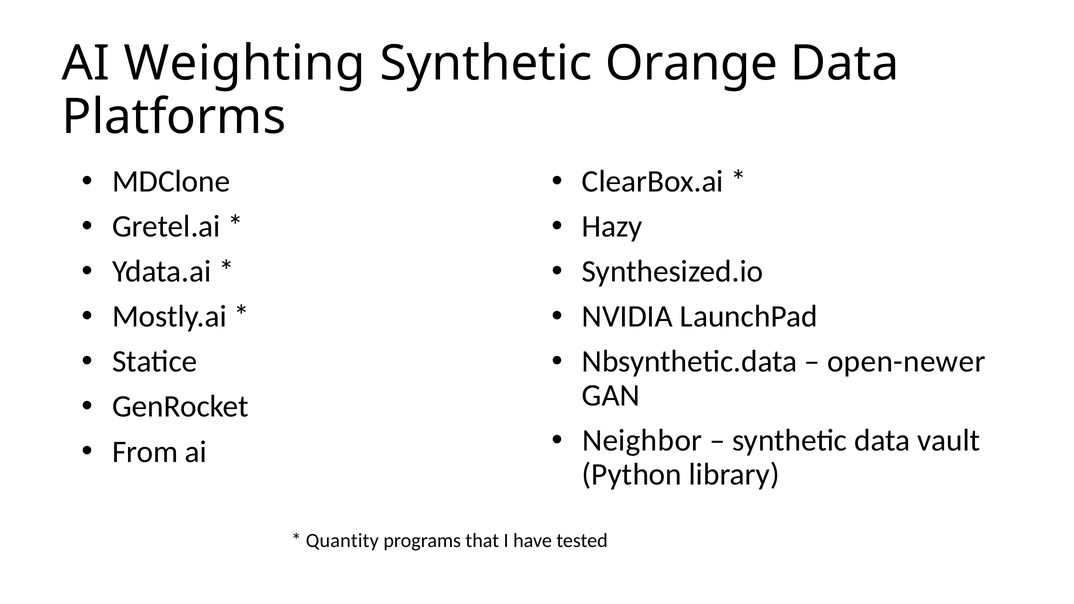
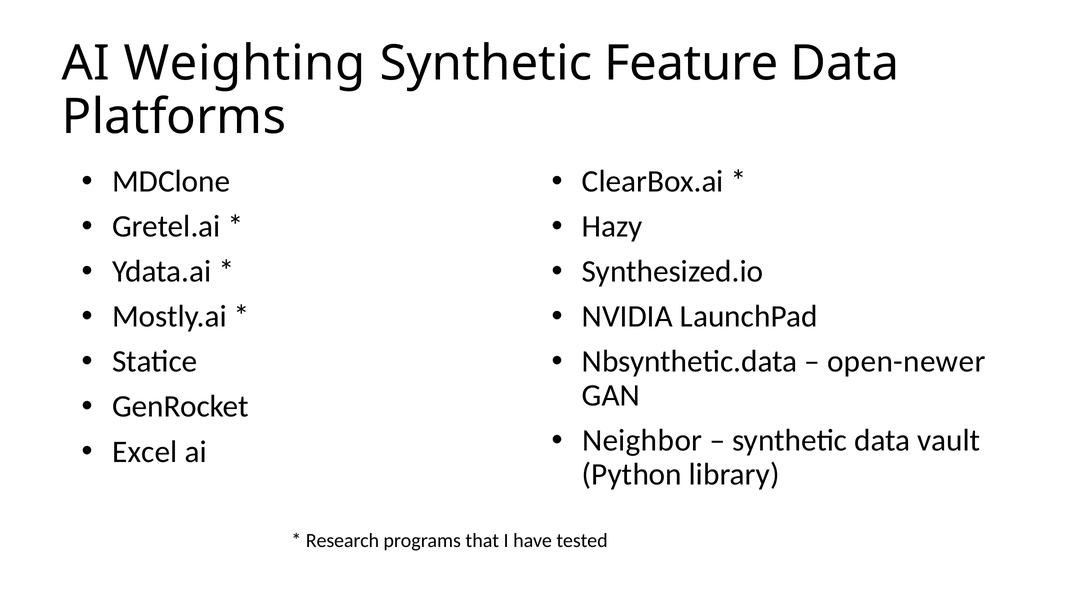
Orange: Orange -> Feature
From: From -> Excel
Quantity: Quantity -> Research
